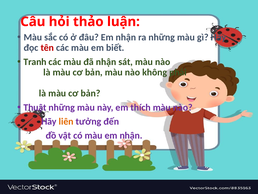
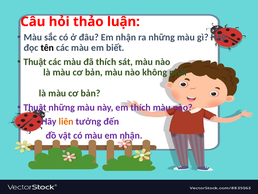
tên colour: red -> black
Tranh at (35, 62): Tranh -> Thuật
đã nhận: nhận -> thích
